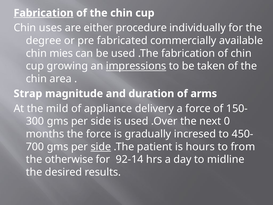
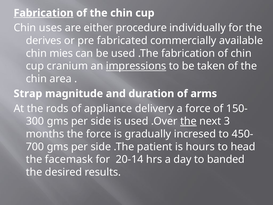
degree: degree -> derives
growing: growing -> cranium
mild: mild -> rods
the at (188, 121) underline: none -> present
0: 0 -> 3
side at (101, 147) underline: present -> none
from: from -> head
otherwise: otherwise -> facemask
92-14: 92-14 -> 20-14
midline: midline -> banded
